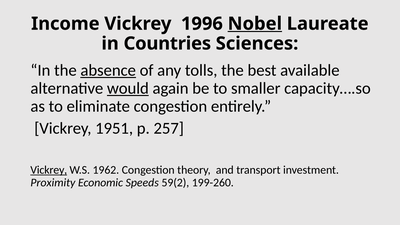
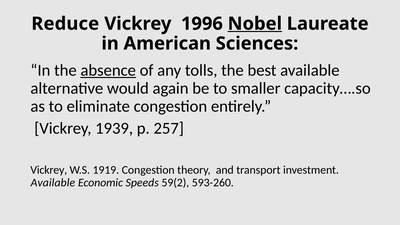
Income: Income -> Reduce
Countries: Countries -> American
would underline: present -> none
1951: 1951 -> 1939
Vickrey at (49, 170) underline: present -> none
1962: 1962 -> 1919
Proximity at (53, 183): Proximity -> Available
199-260: 199-260 -> 593-260
